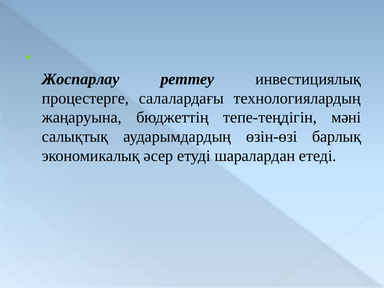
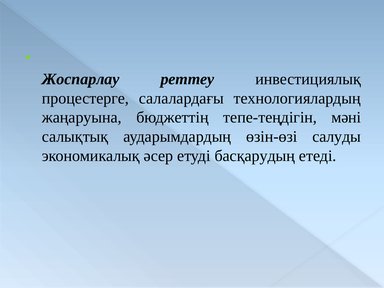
барлық: барлық -> салуды
шаралардан: шаралардан -> басқарудың
